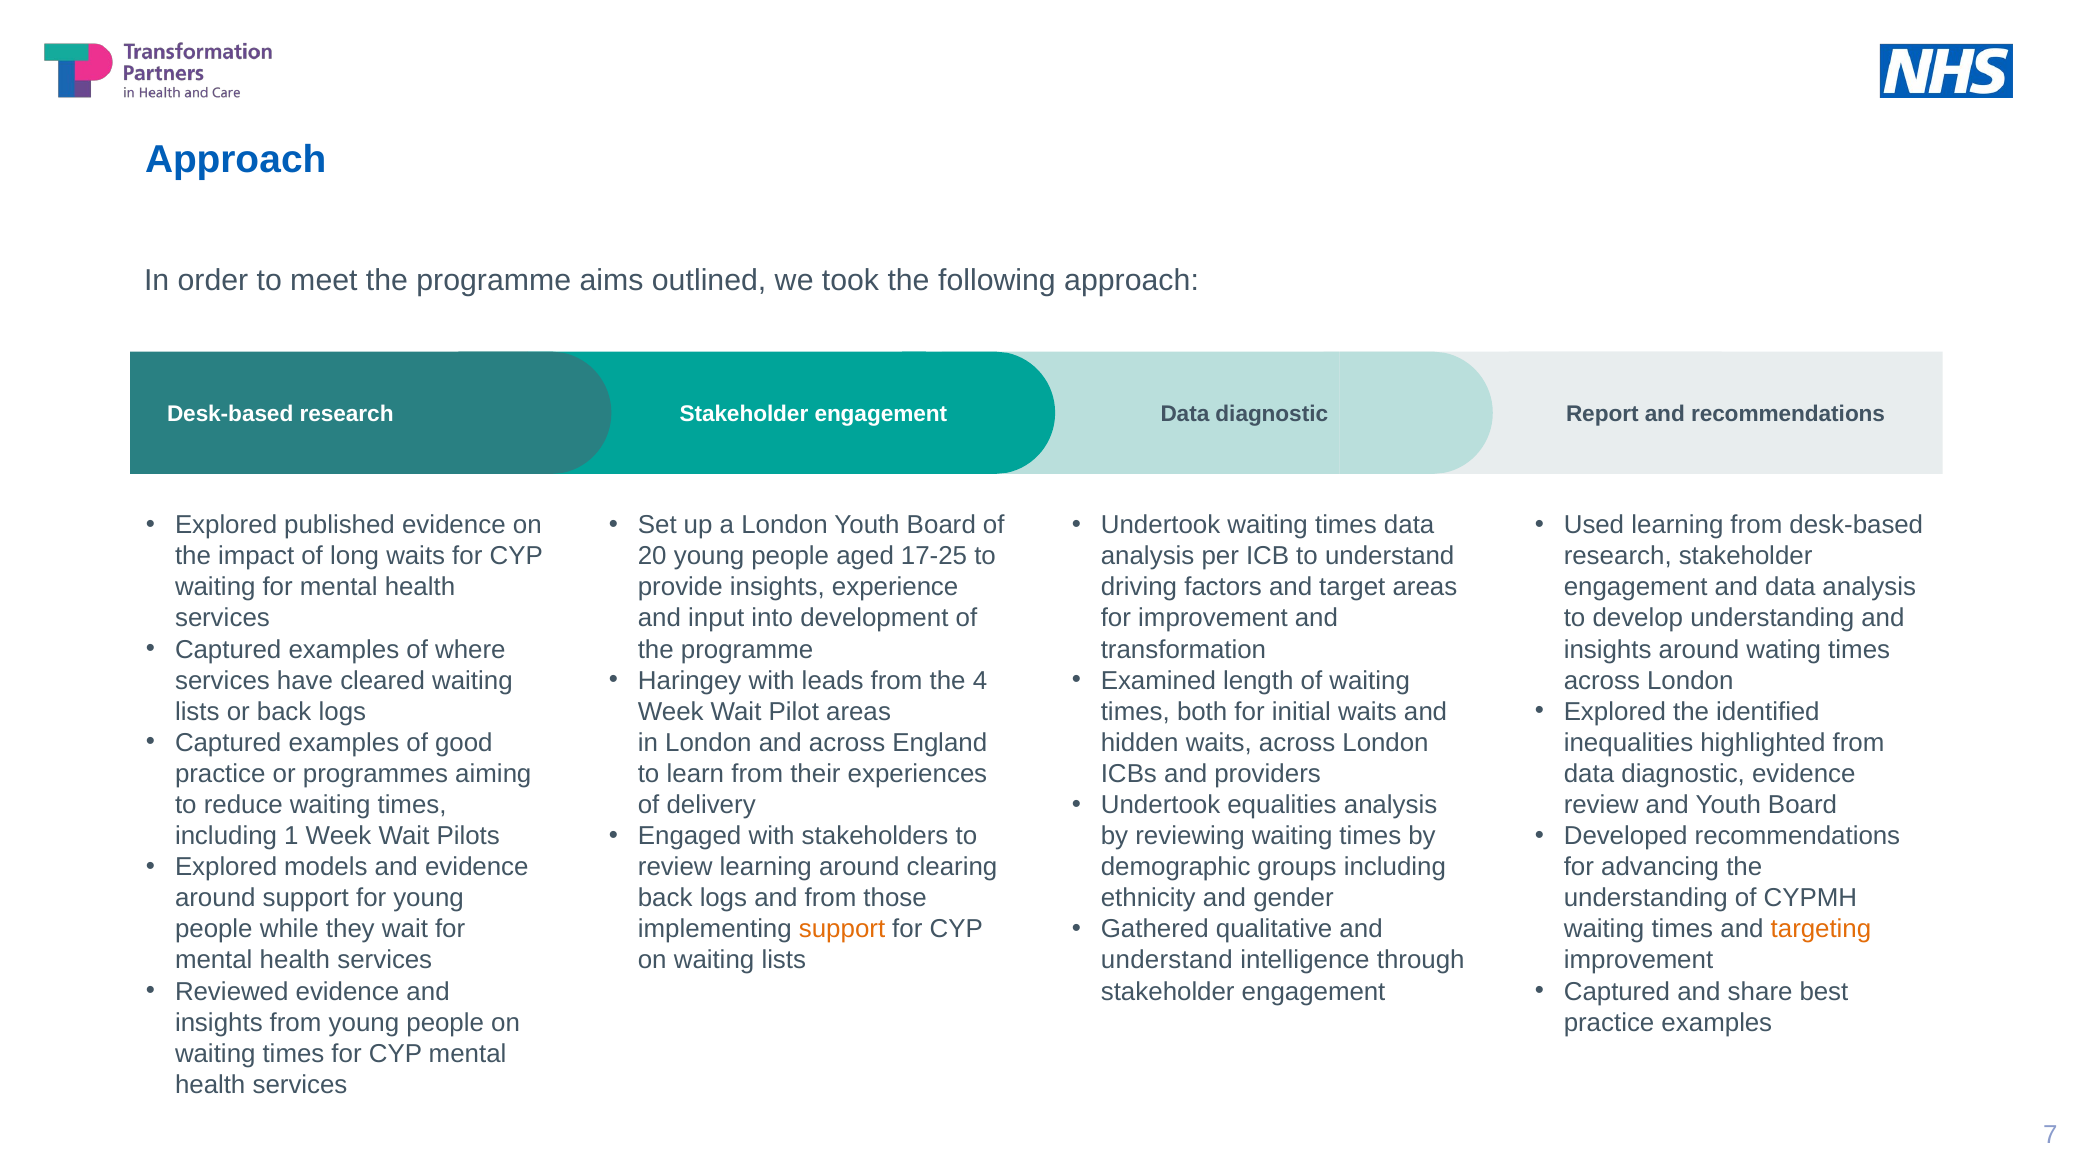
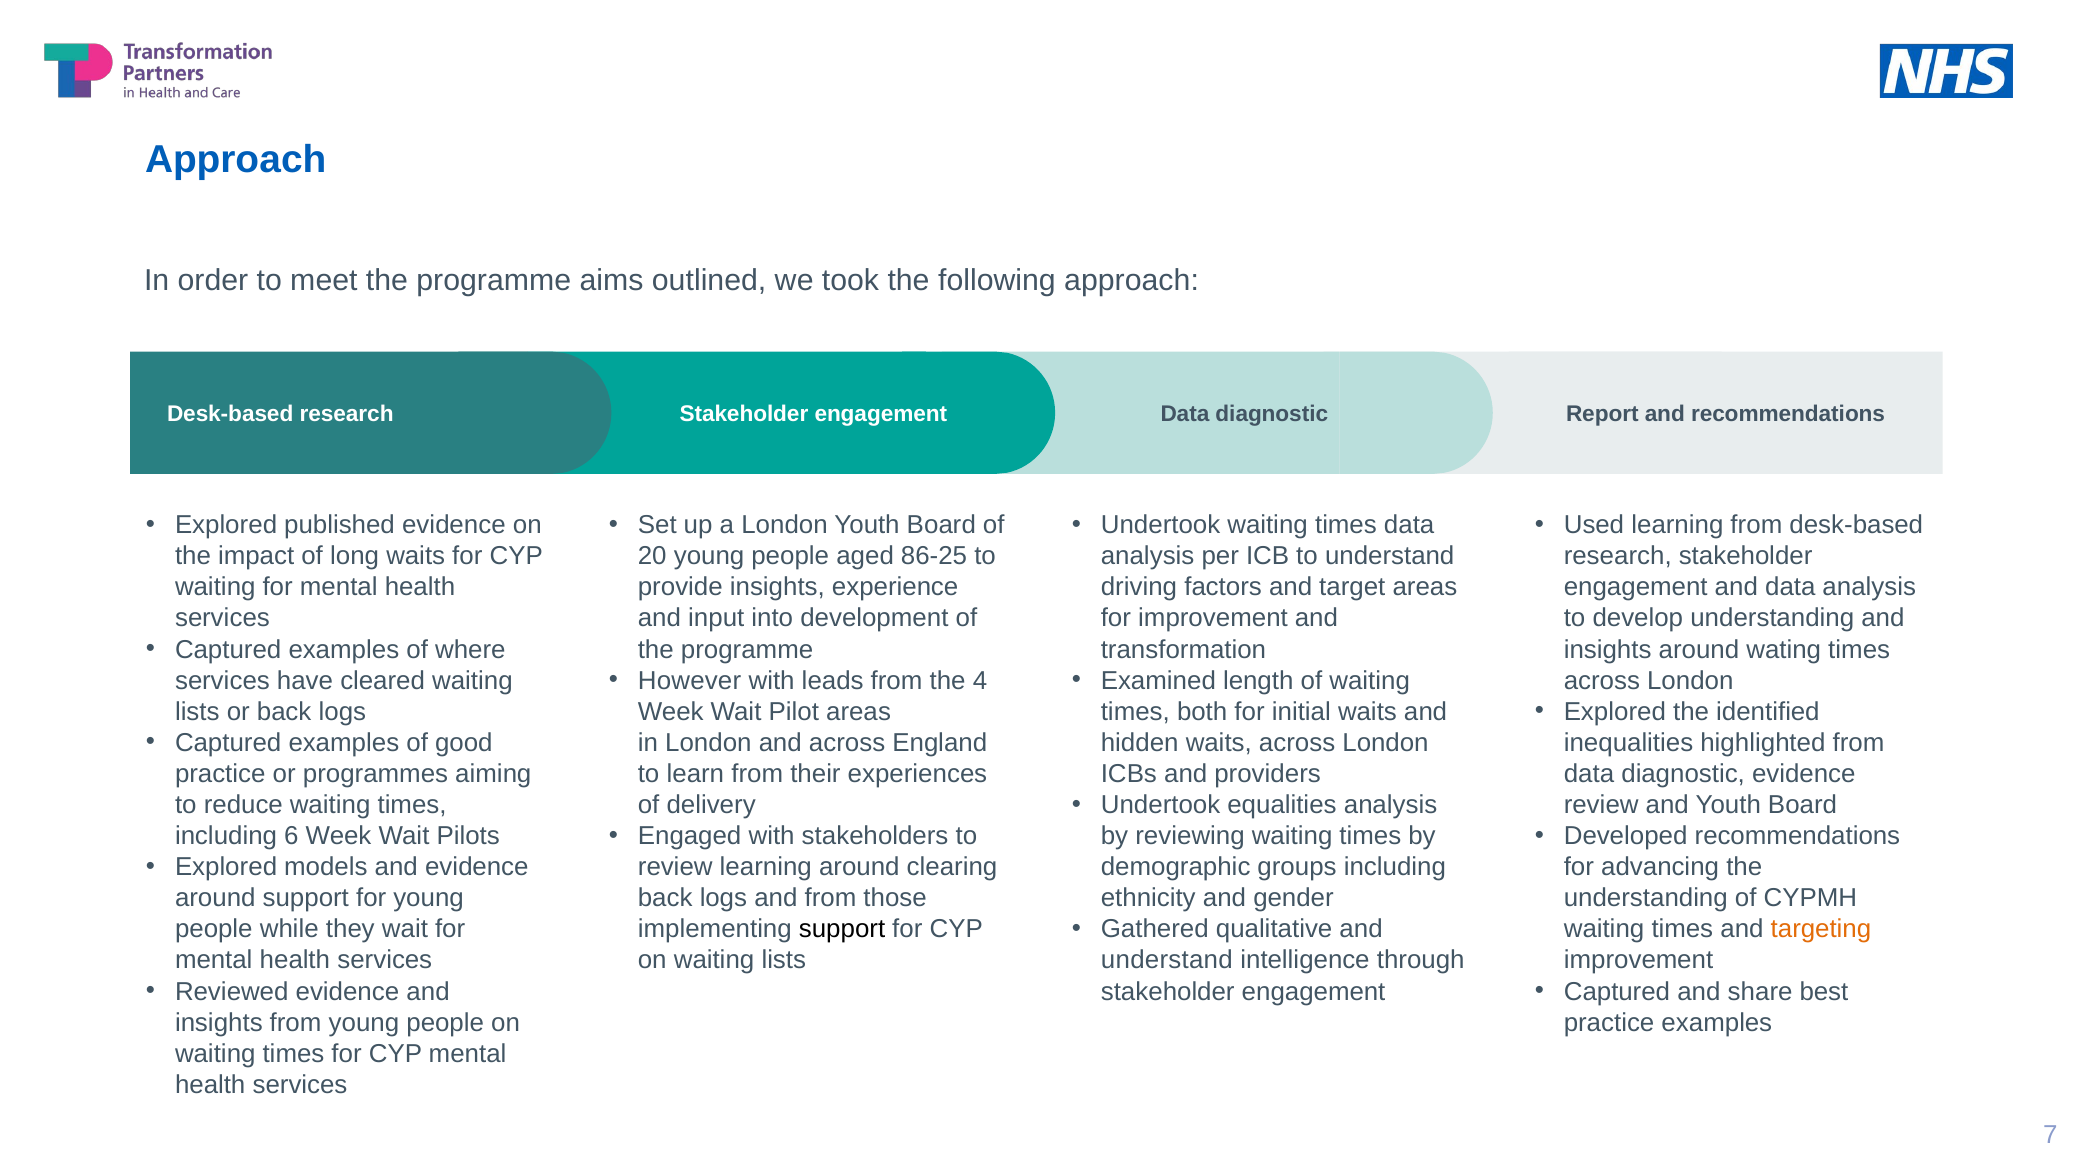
17-25: 17-25 -> 86-25
Haringey: Haringey -> However
1: 1 -> 6
support at (842, 929) colour: orange -> black
